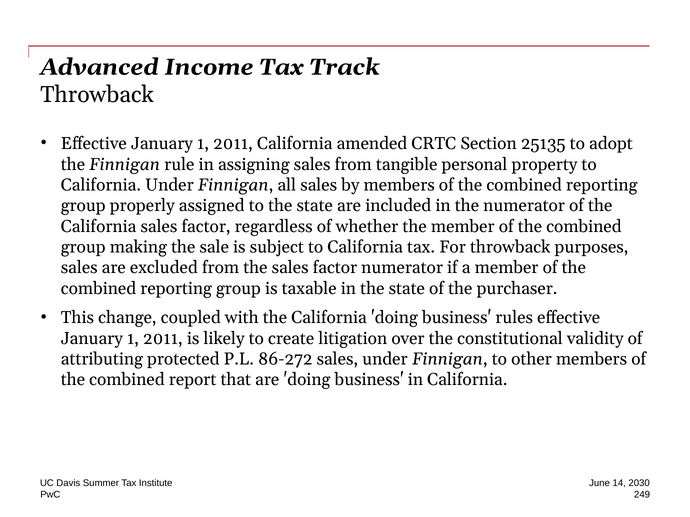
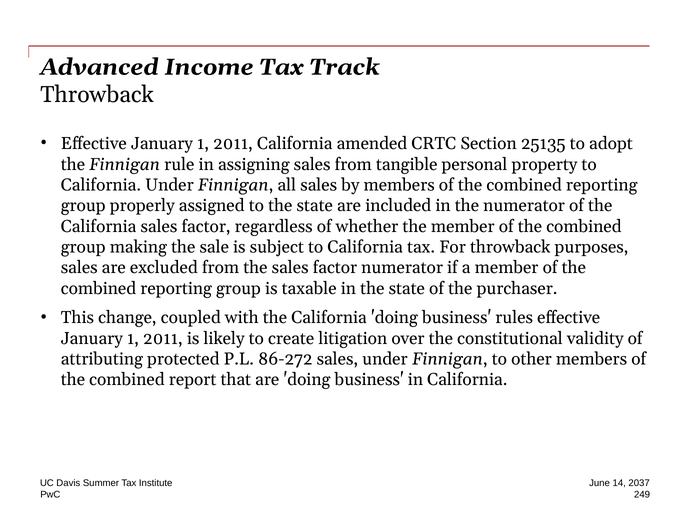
2030: 2030 -> 2037
